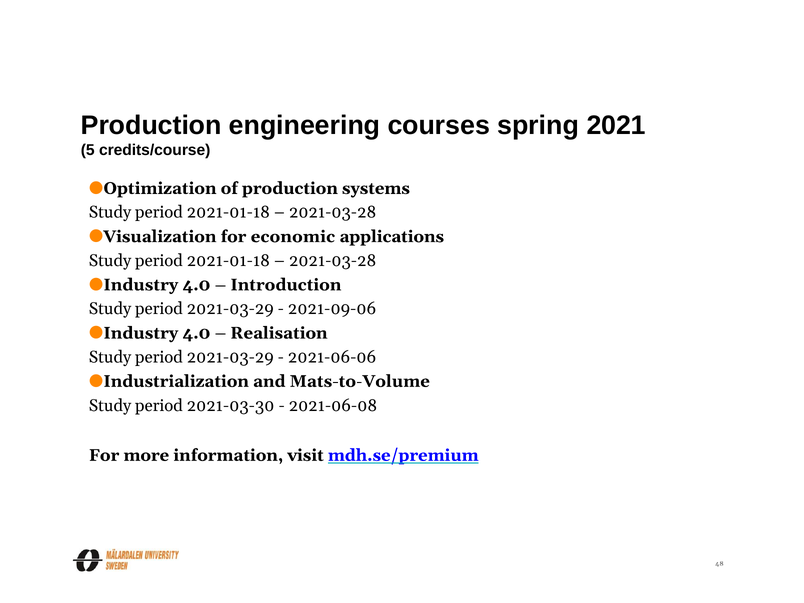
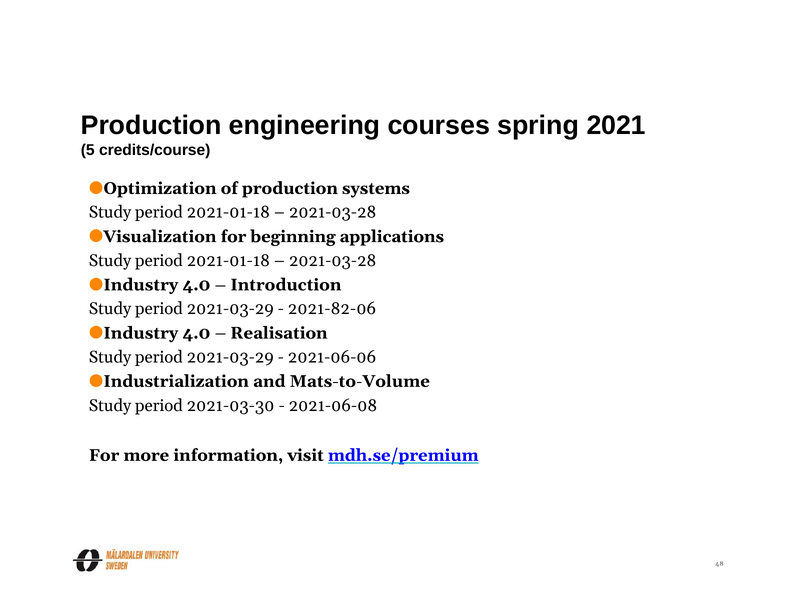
economic: economic -> beginning
2021-09-06: 2021-09-06 -> 2021-82-06
